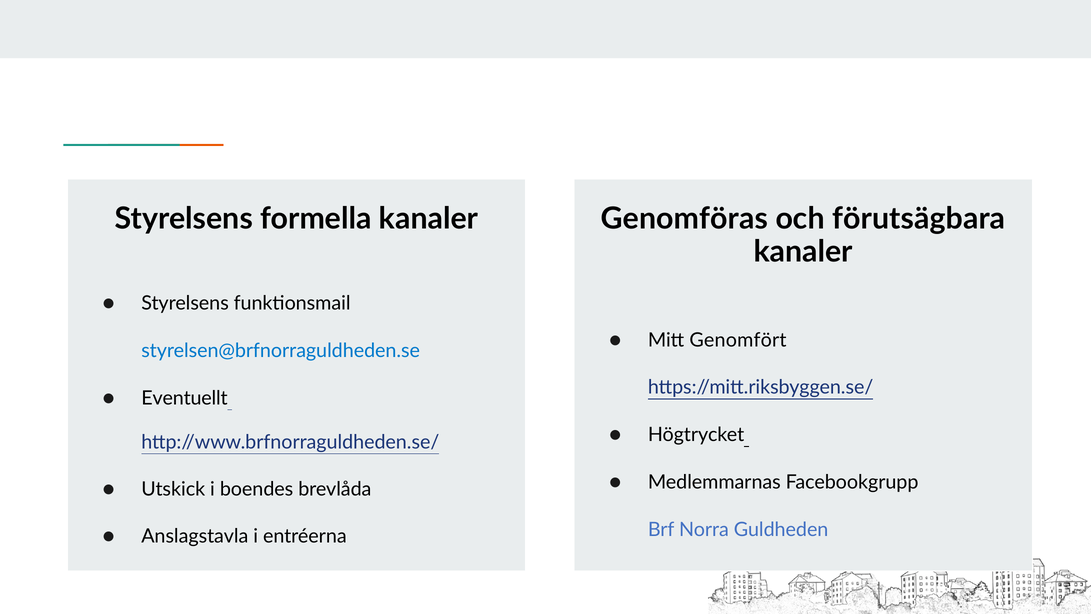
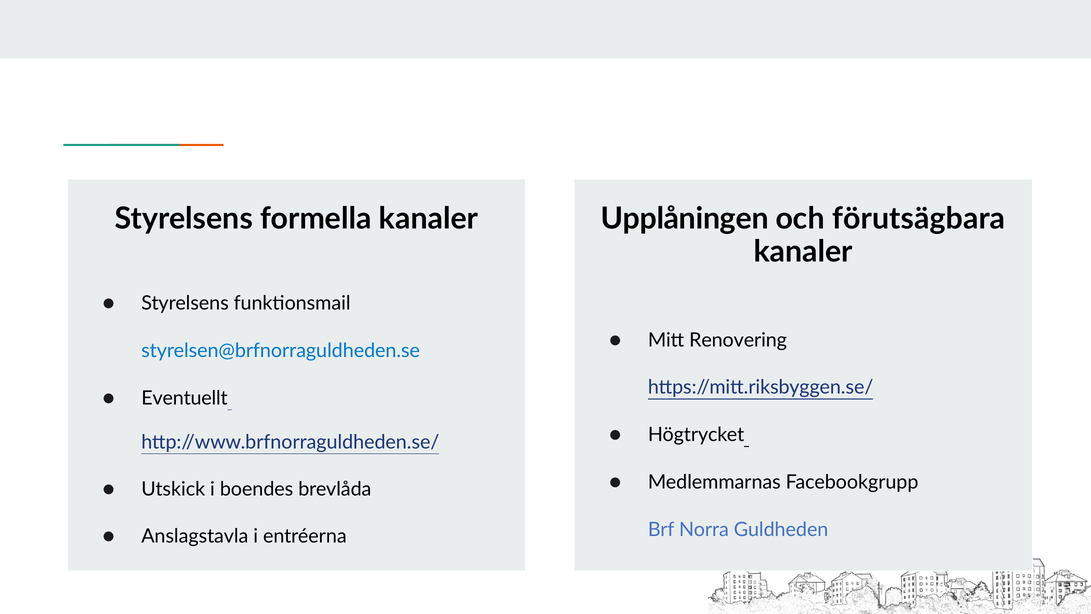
Genomföras: Genomföras -> Upplåningen
Genomfört: Genomfört -> Renovering
